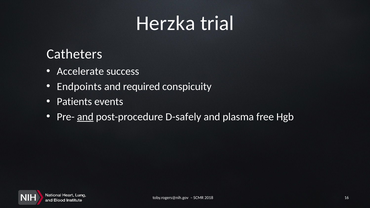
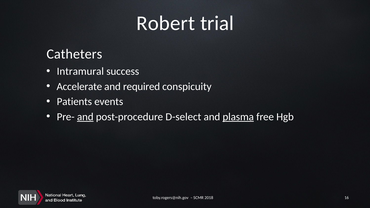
Herzka: Herzka -> Robert
Accelerate: Accelerate -> Intramural
Endpoints: Endpoints -> Accelerate
D-safely: D-safely -> D-select
plasma underline: none -> present
